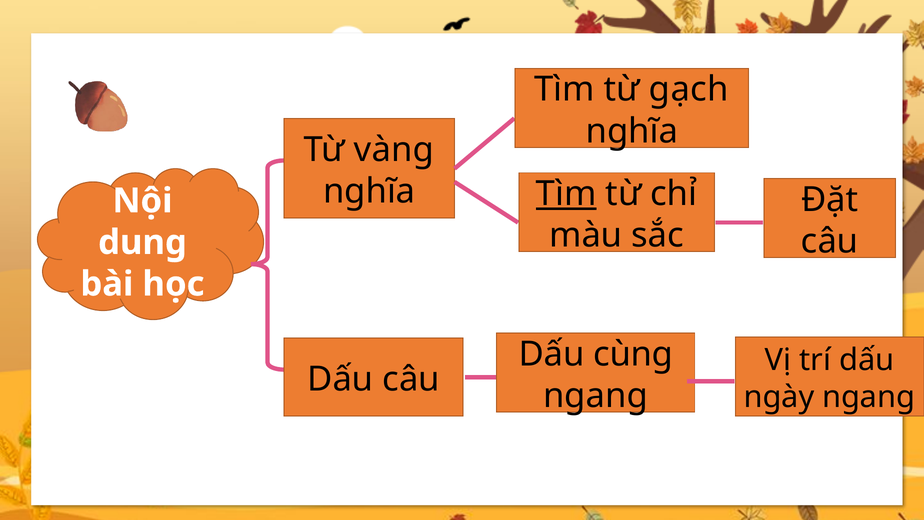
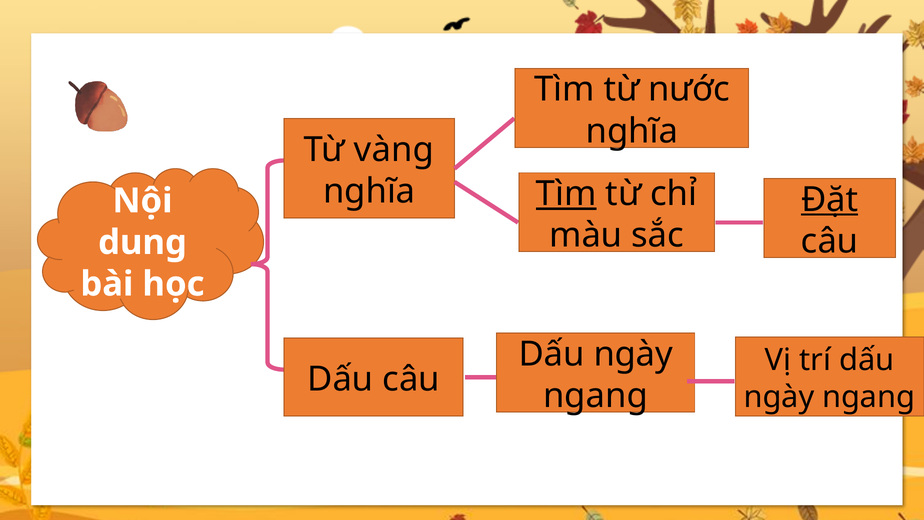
gạch: gạch -> nước
Đặt underline: none -> present
cùng at (633, 354): cùng -> ngày
